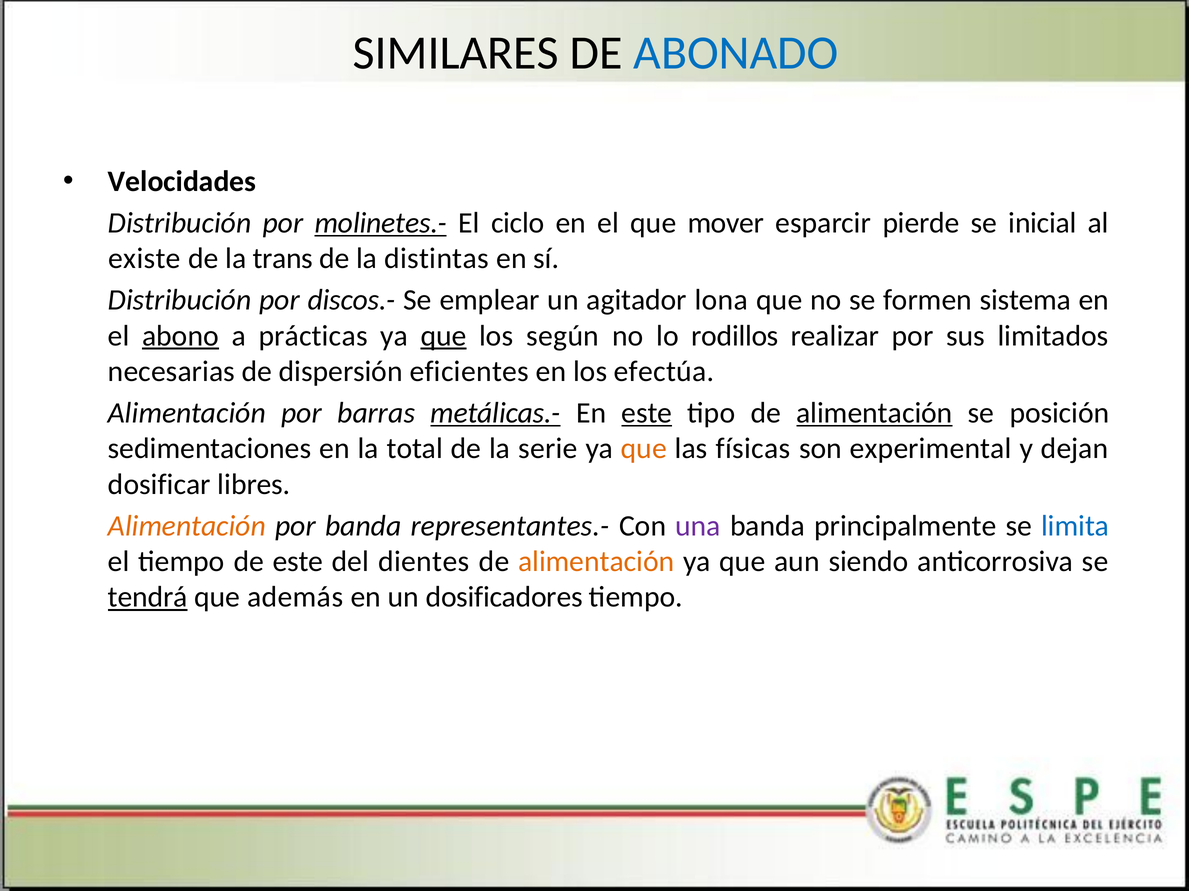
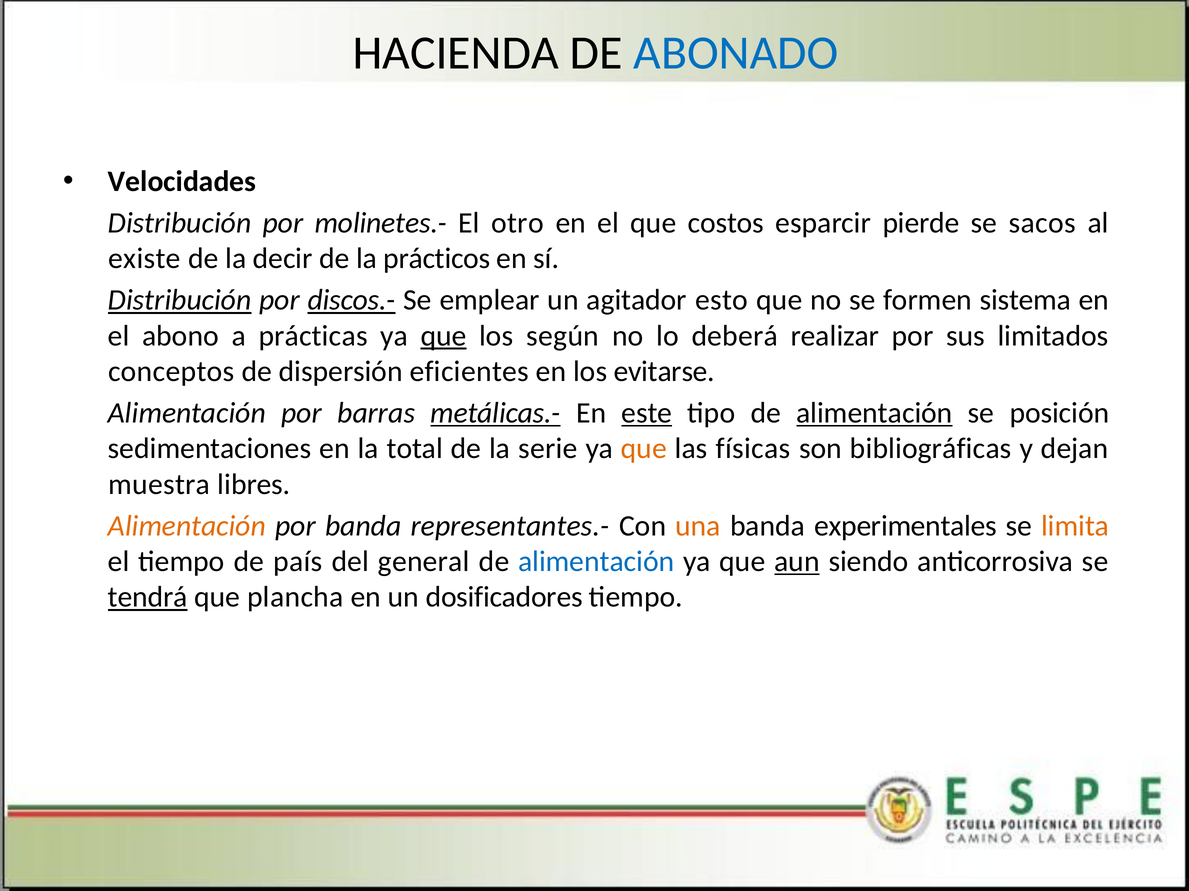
SIMILARES: SIMILARES -> HACIENDA
molinetes.- underline: present -> none
ciclo: ciclo -> otro
mover: mover -> costos
inicial: inicial -> sacos
trans: trans -> decir
distintas: distintas -> prácticos
Distribución at (180, 300) underline: none -> present
discos.- underline: none -> present
lona: lona -> esto
abono underline: present -> none
rodillos: rodillos -> deberá
necesarias: necesarias -> conceptos
efectúa: efectúa -> evitarse
experimental: experimental -> bibliográficas
dosificar: dosificar -> muestra
una colour: purple -> orange
principalmente: principalmente -> experimentales
limita colour: blue -> orange
de este: este -> país
dientes: dientes -> general
alimentación at (596, 562) colour: orange -> blue
aun underline: none -> present
además: además -> plancha
